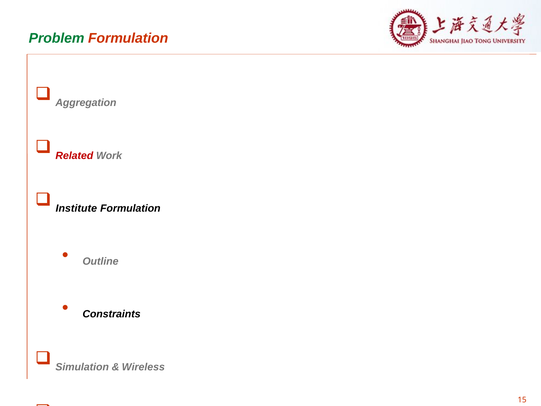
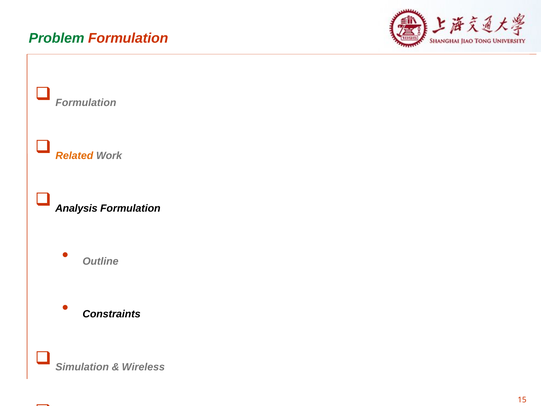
Aggregation at (86, 103): Aggregation -> Formulation
Related colour: red -> orange
Institute: Institute -> Analysis
